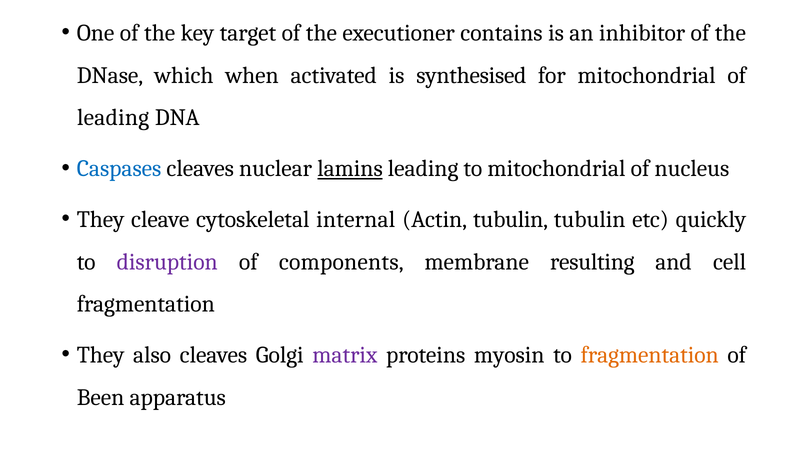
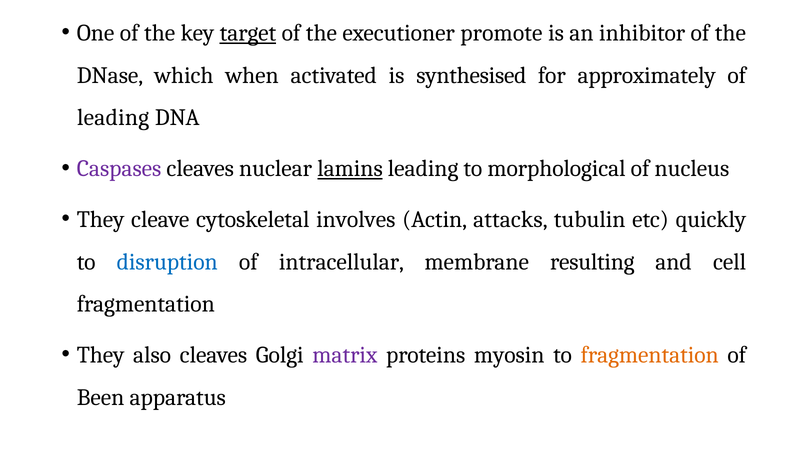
target underline: none -> present
contains: contains -> promote
for mitochondrial: mitochondrial -> approximately
Caspases colour: blue -> purple
to mitochondrial: mitochondrial -> morphological
internal: internal -> involves
Actin tubulin: tubulin -> attacks
disruption colour: purple -> blue
components: components -> intracellular
